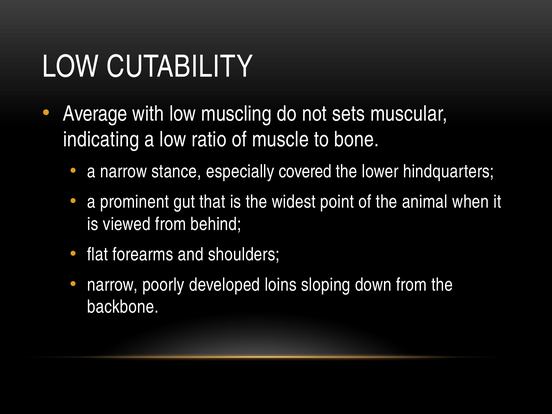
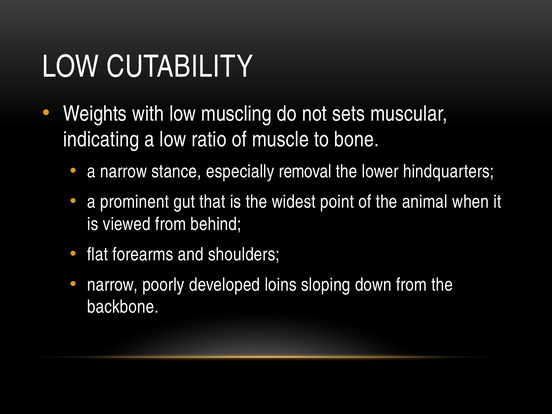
Average: Average -> Weights
covered: covered -> removal
